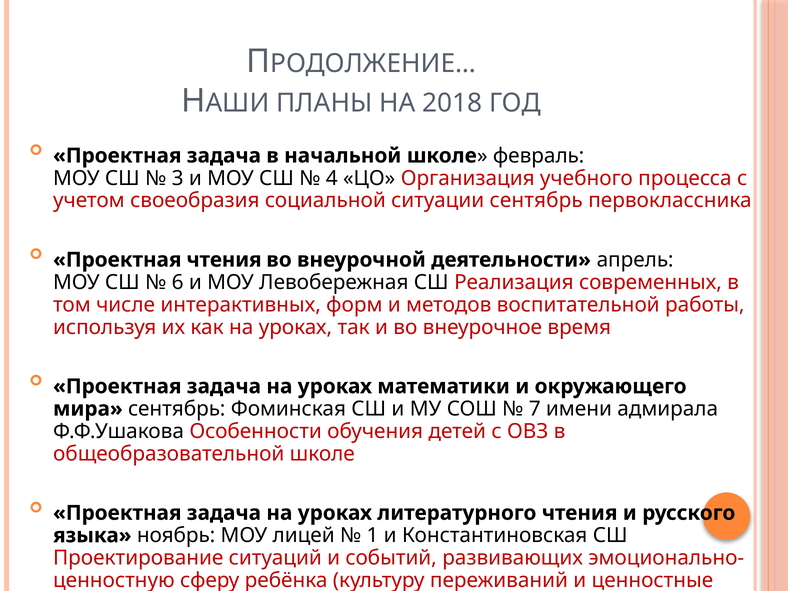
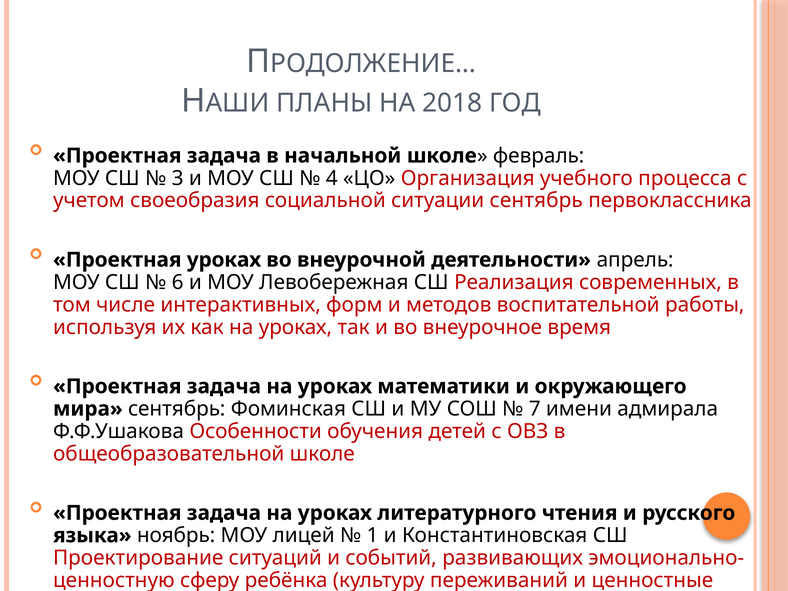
Проектная чтения: чтения -> уроках
